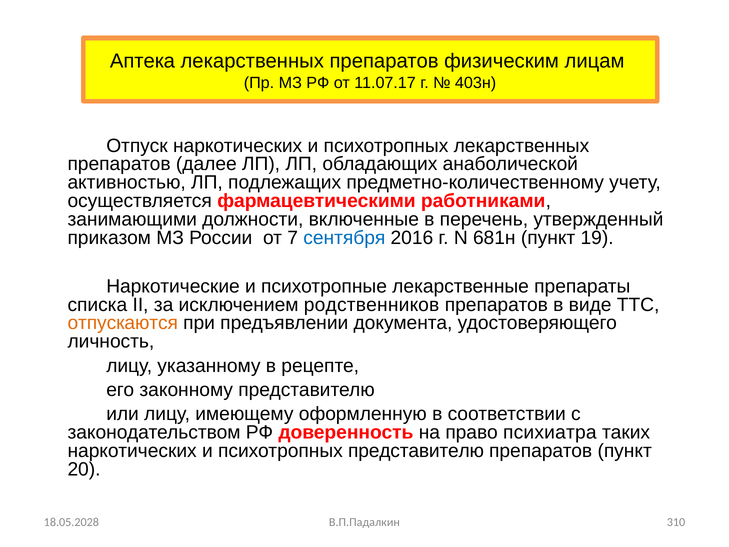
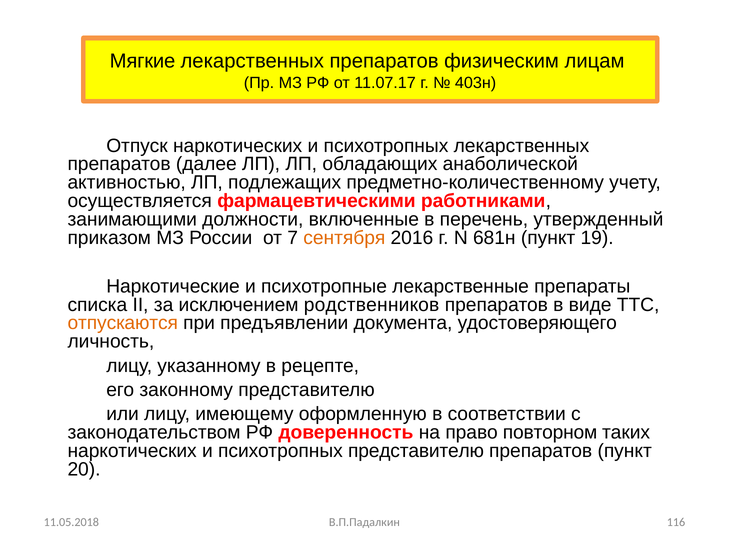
Аптека: Аптека -> Мягкие
сентября colour: blue -> orange
психиатра: психиатра -> повторном
18.05.2028: 18.05.2028 -> 11.05.2018
310: 310 -> 116
